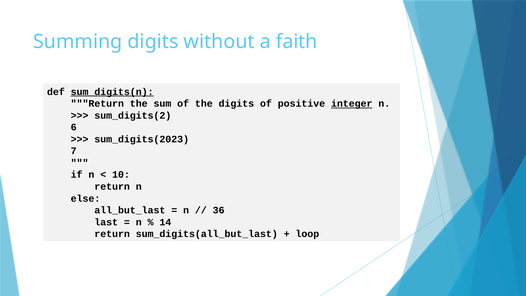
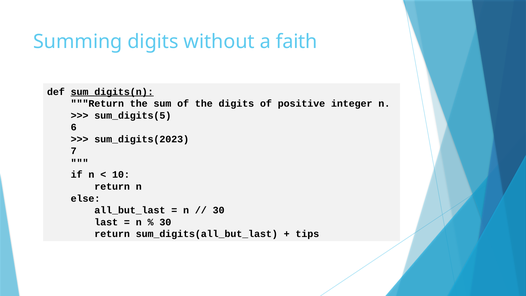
integer underline: present -> none
sum_digits(2: sum_digits(2 -> sum_digits(5
36 at (219, 210): 36 -> 30
14 at (165, 222): 14 -> 30
loop: loop -> tips
